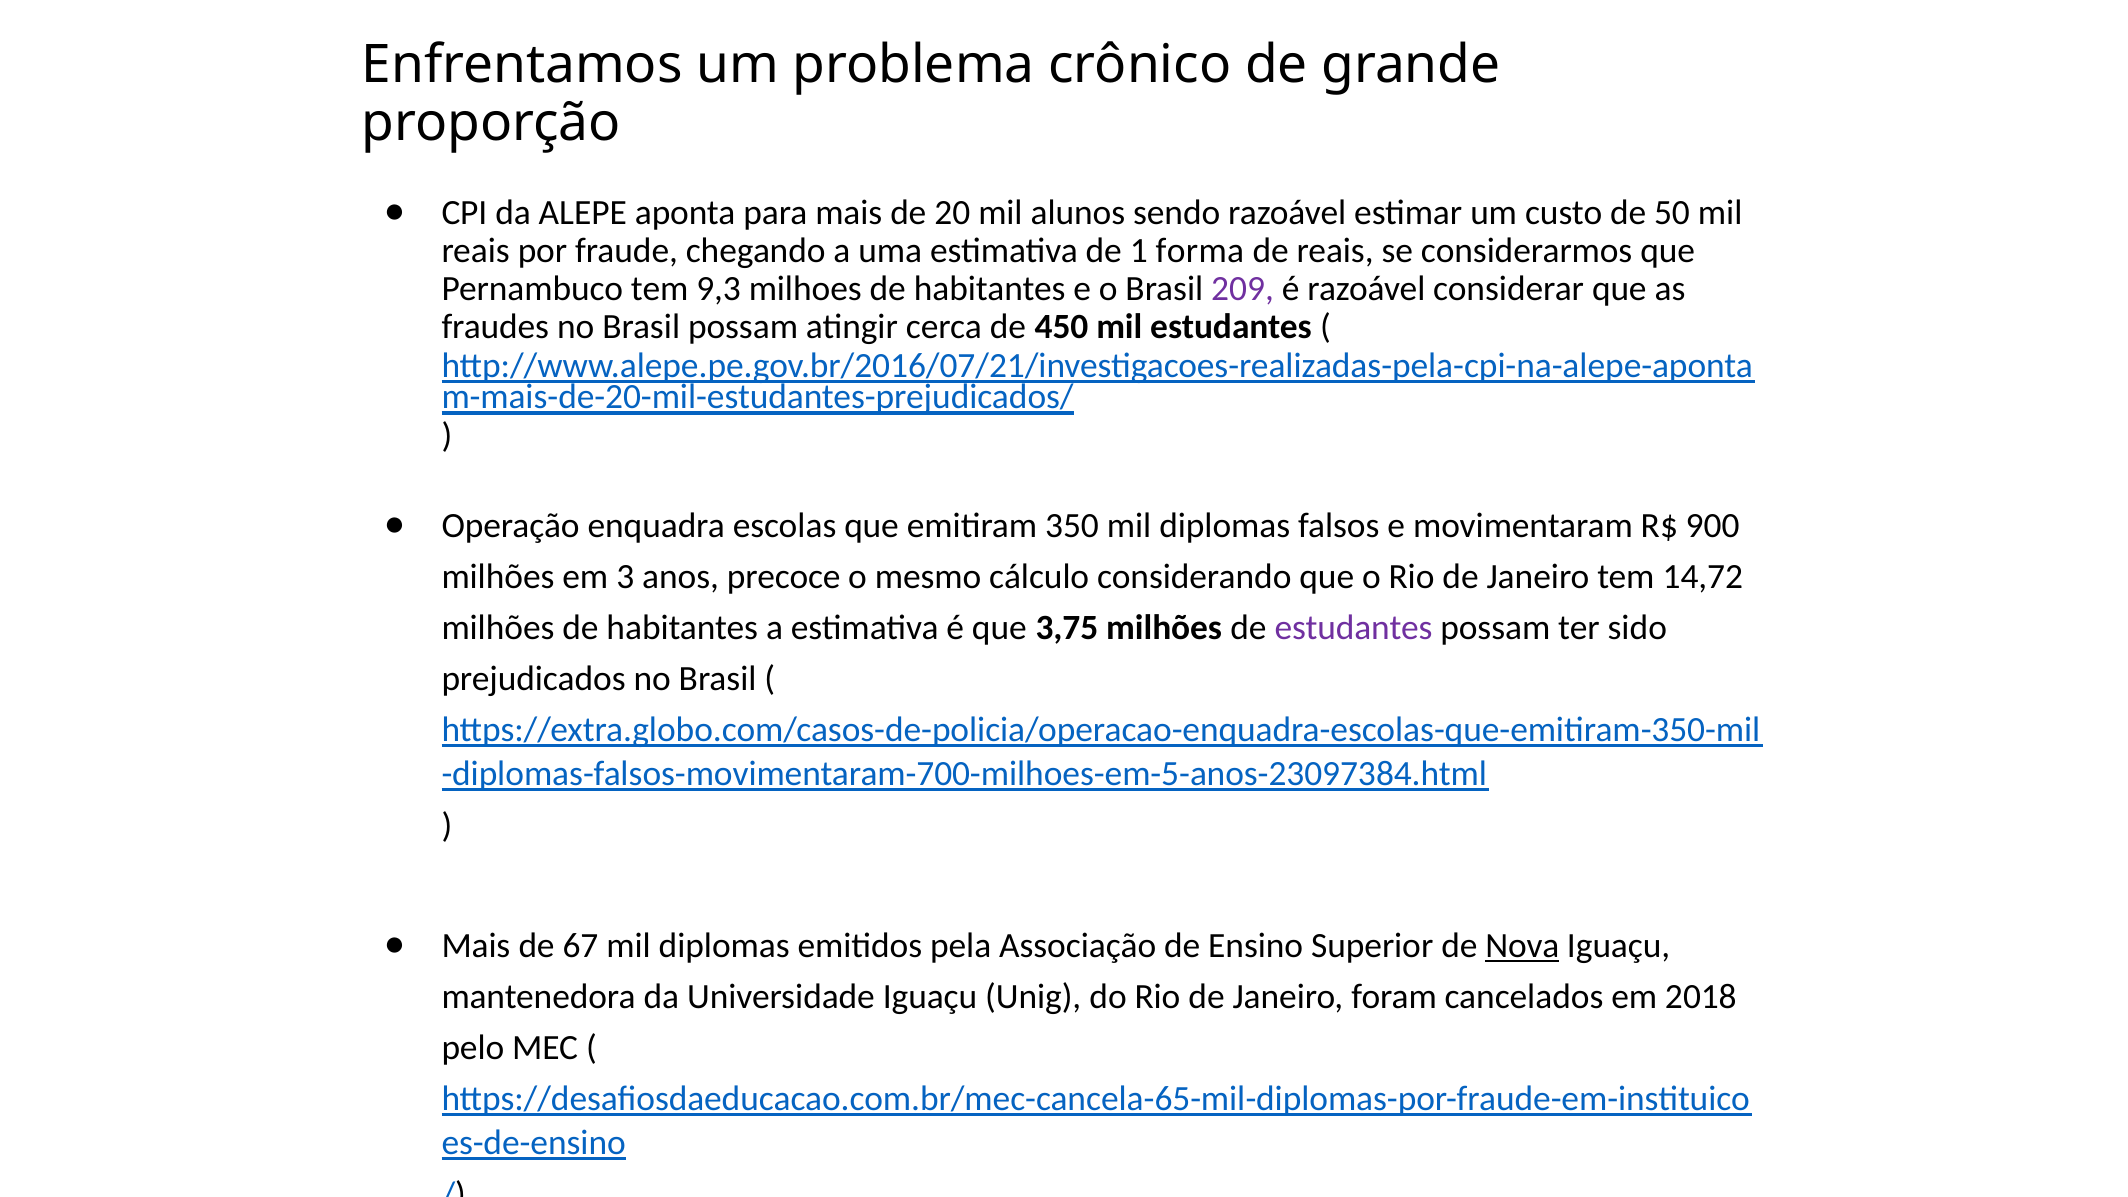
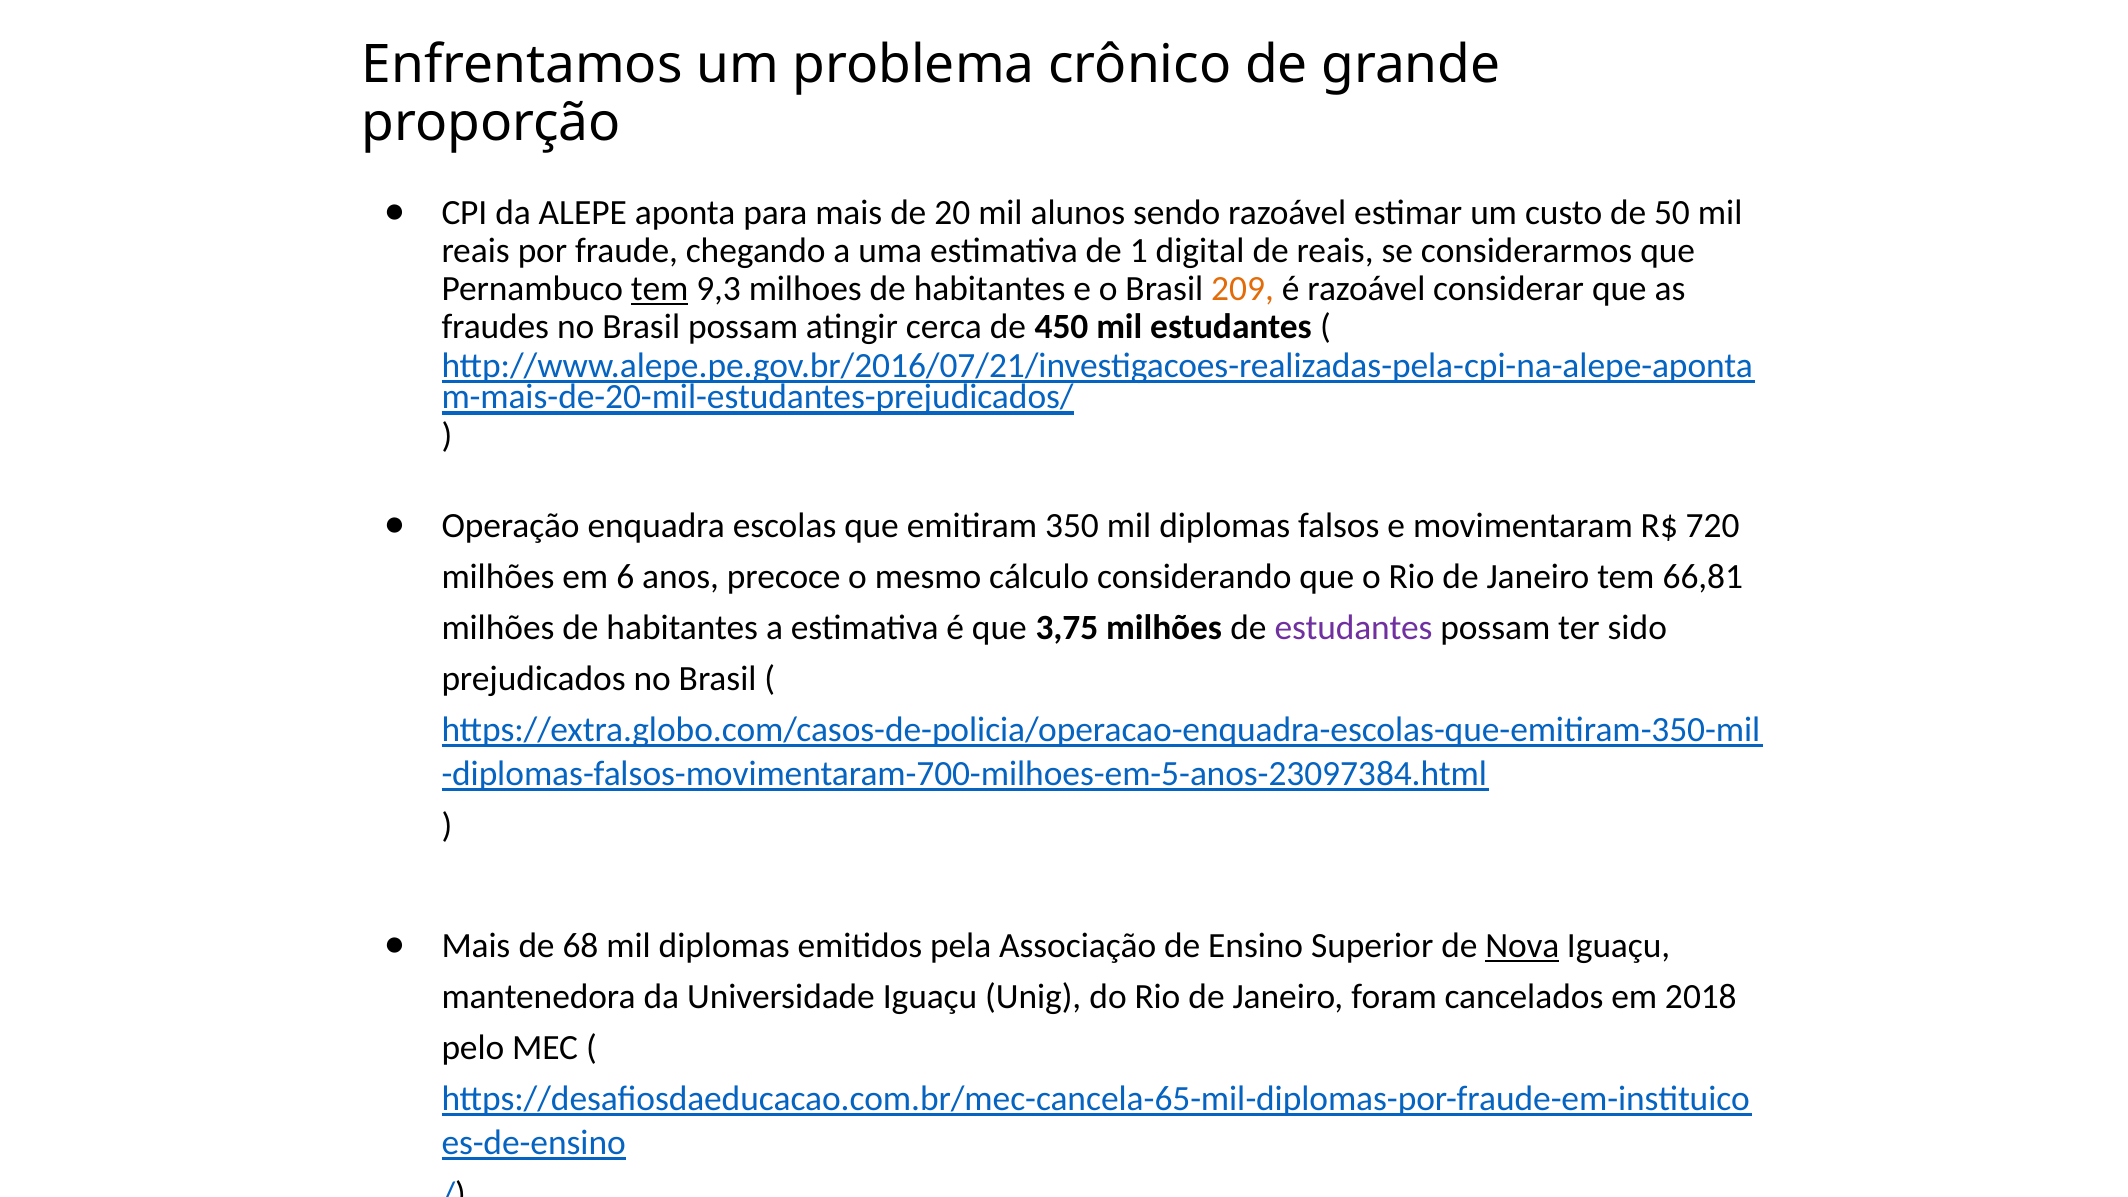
forma: forma -> digital
tem at (660, 289) underline: none -> present
209 colour: purple -> orange
900: 900 -> 720
3: 3 -> 6
14,72: 14,72 -> 66,81
67: 67 -> 68
